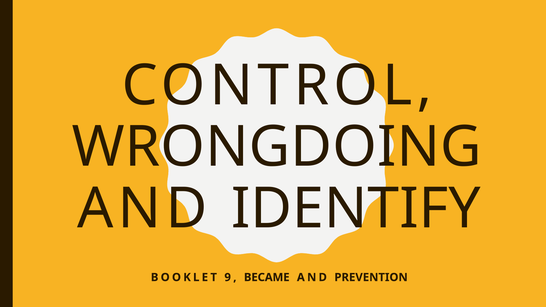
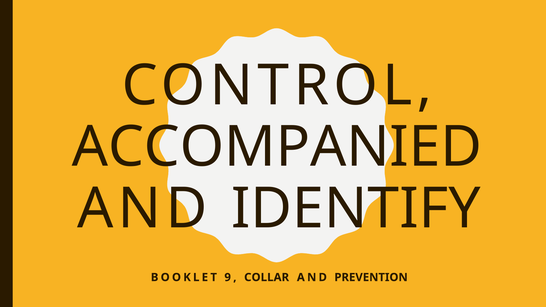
WRONGDOING: WRONGDOING -> ACCOMPANIED
BECAME: BECAME -> COLLAR
